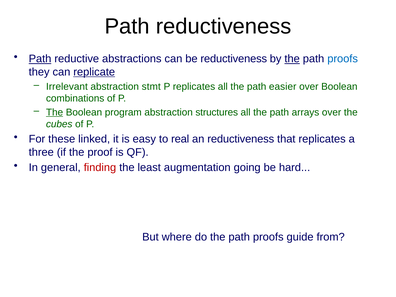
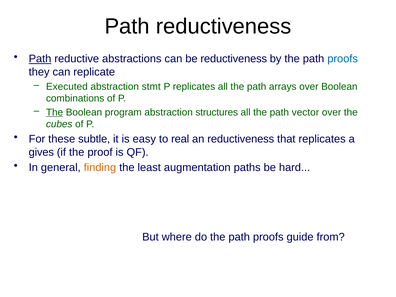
the at (292, 59) underline: present -> none
replicate underline: present -> none
Irrelevant: Irrelevant -> Executed
easier: easier -> arrays
arrays: arrays -> vector
linked: linked -> subtle
three: three -> gives
finding colour: red -> orange
going: going -> paths
